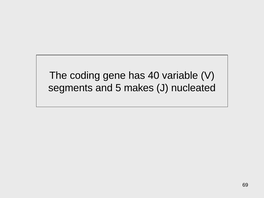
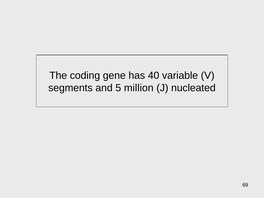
makes: makes -> million
